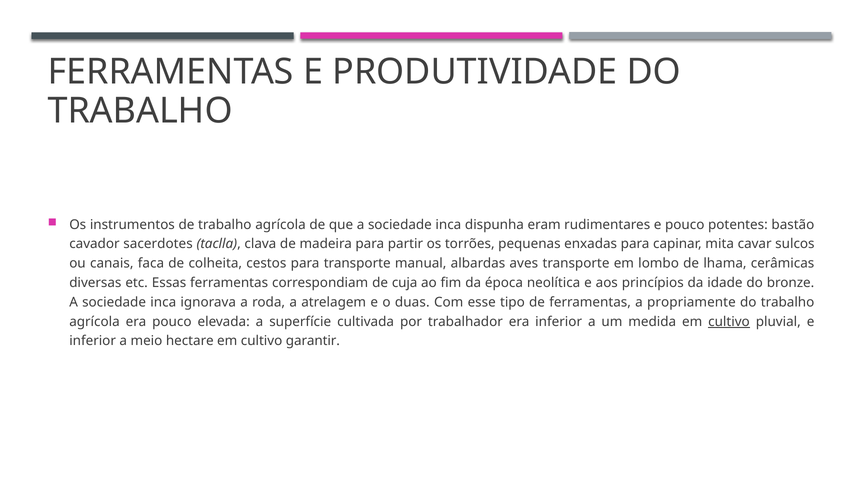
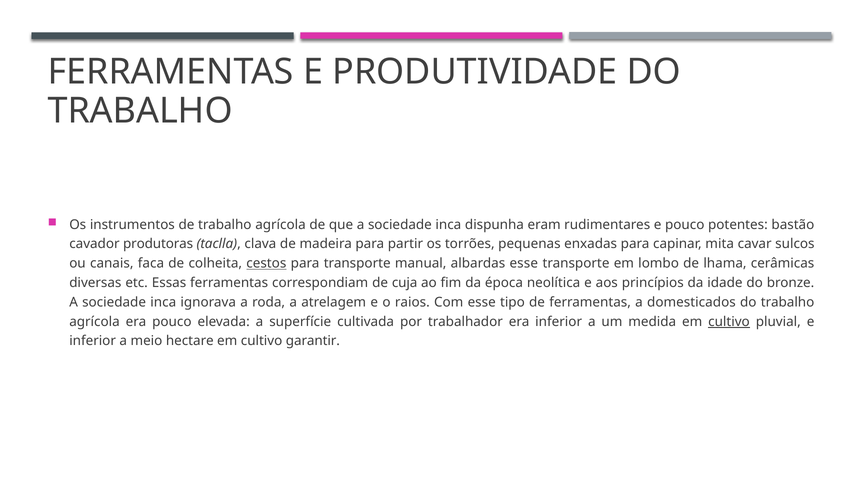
sacerdotes: sacerdotes -> produtoras
cestos underline: none -> present
albardas aves: aves -> esse
duas: duas -> raios
propriamente: propriamente -> domesticados
